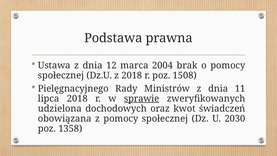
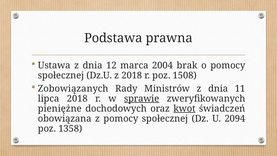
Pielęgnacyjnego: Pielęgnacyjnego -> Zobowiązanych
udzielona: udzielona -> pieniężne
kwot underline: none -> present
2030: 2030 -> 2094
